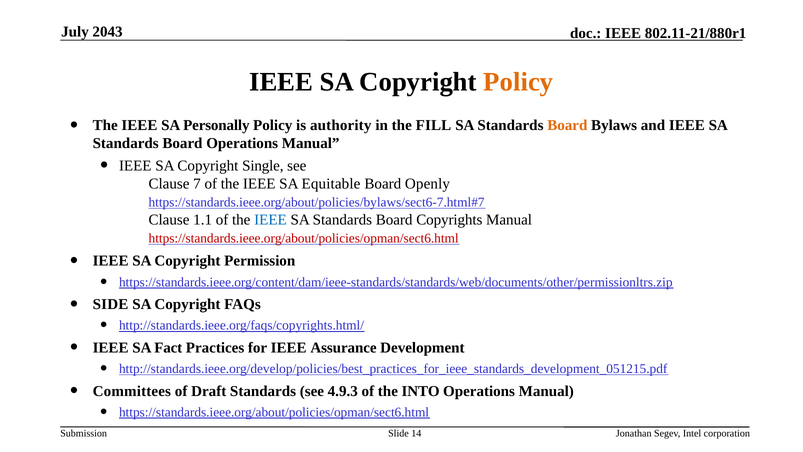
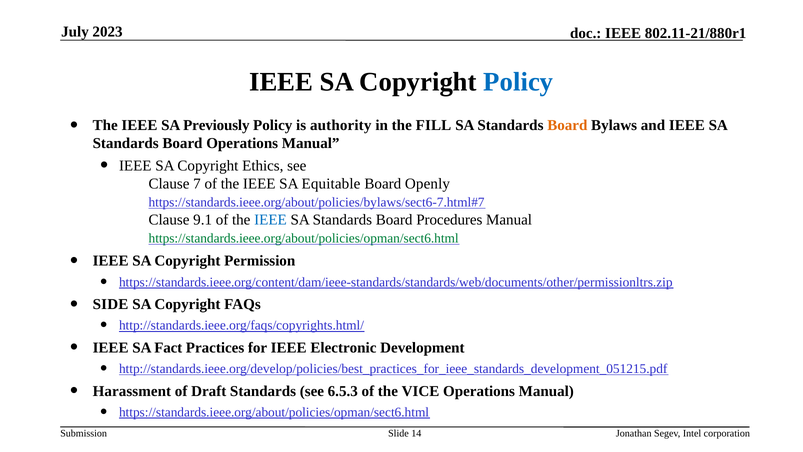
2043: 2043 -> 2023
Policy at (518, 82) colour: orange -> blue
Personally: Personally -> Previously
Single: Single -> Ethics
1.1: 1.1 -> 9.1
Copyrights: Copyrights -> Procedures
https://standards.ieee.org/about/policies/opman/sect6.html at (304, 238) colour: red -> green
Assurance: Assurance -> Electronic
Committees: Committees -> Harassment
4.9.3: 4.9.3 -> 6.5.3
INTO: INTO -> VICE
